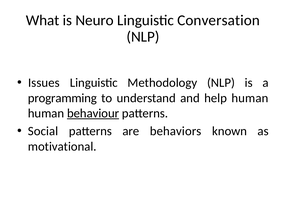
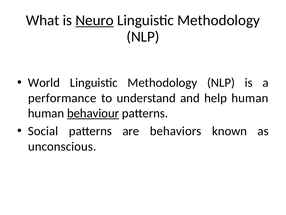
Neuro underline: none -> present
Conversation at (219, 20): Conversation -> Methodology
Issues: Issues -> World
programming: programming -> performance
motivational: motivational -> unconscious
